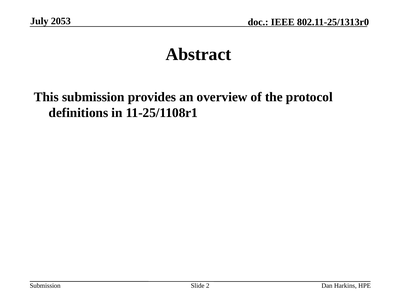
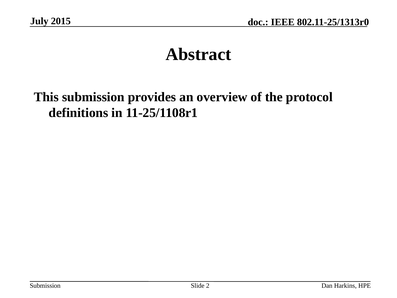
2053: 2053 -> 2015
